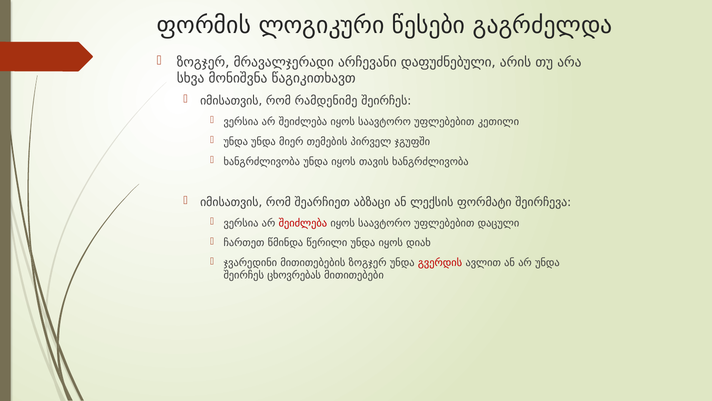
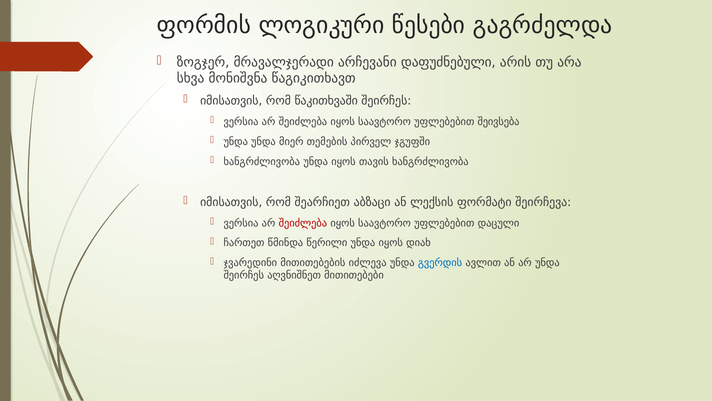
რამდენიმე: რამდენიმე -> წაკითხვაში
კეთილი: კეთილი -> შეივსება
მითითებების ზოგჯერ: ზოგჯერ -> იძლევა
გვერდის colour: red -> blue
ცხოვრებას: ცხოვრებას -> აღვნიშნეთ
